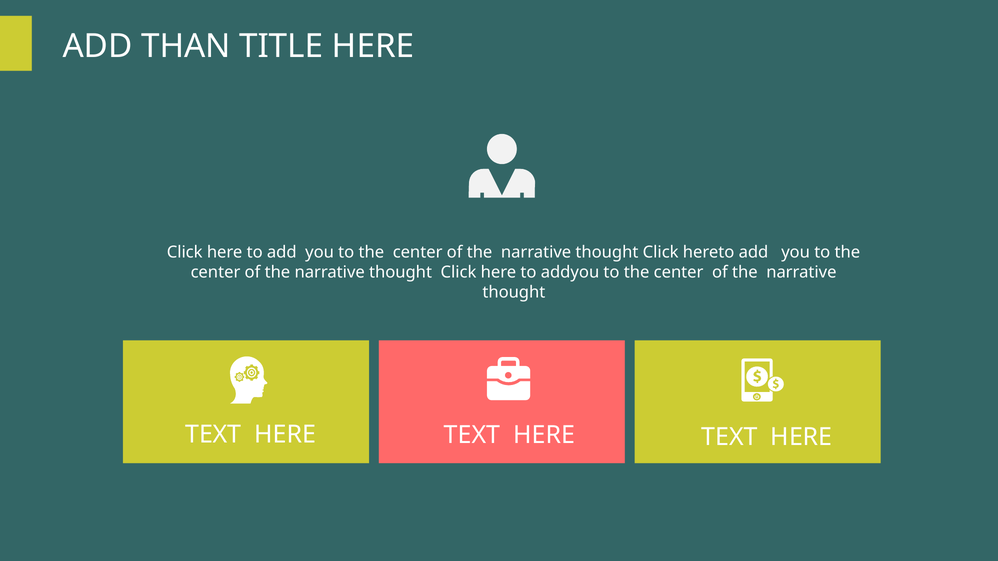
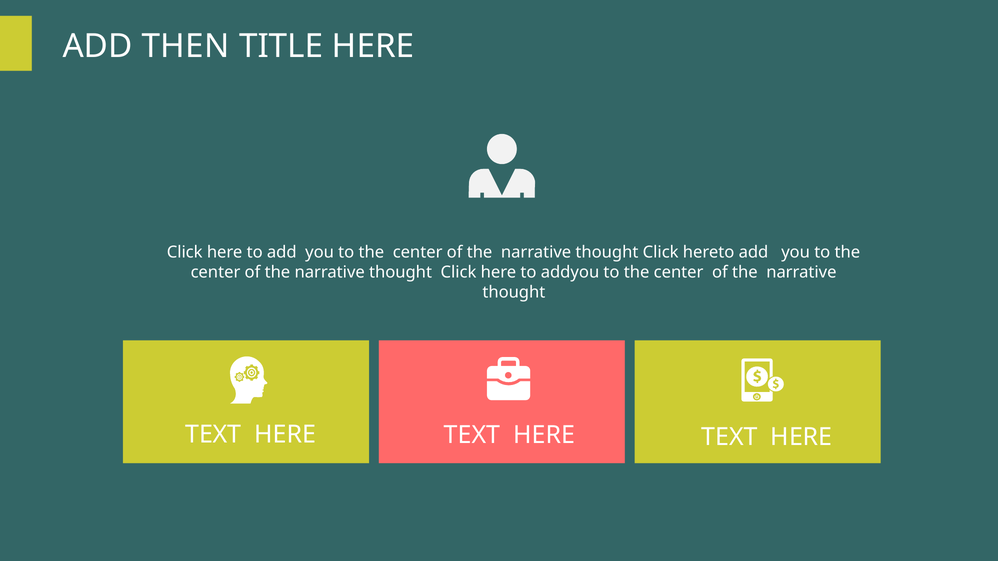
THAN: THAN -> THEN
